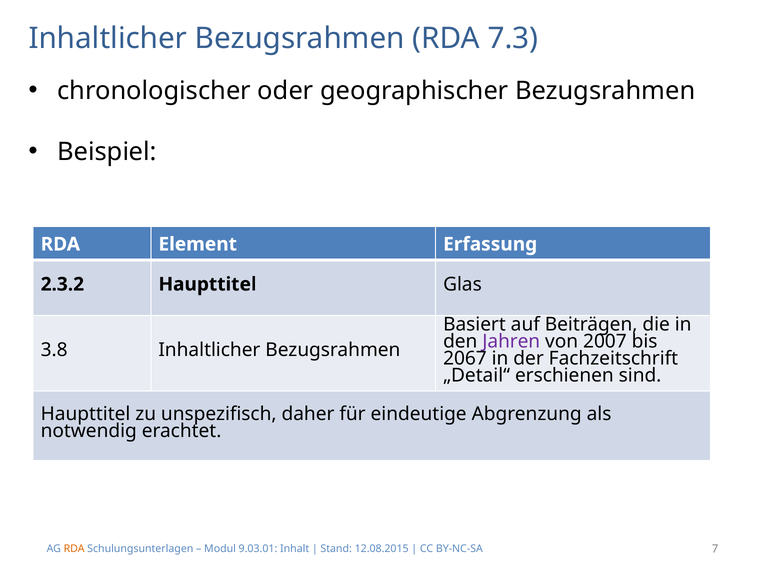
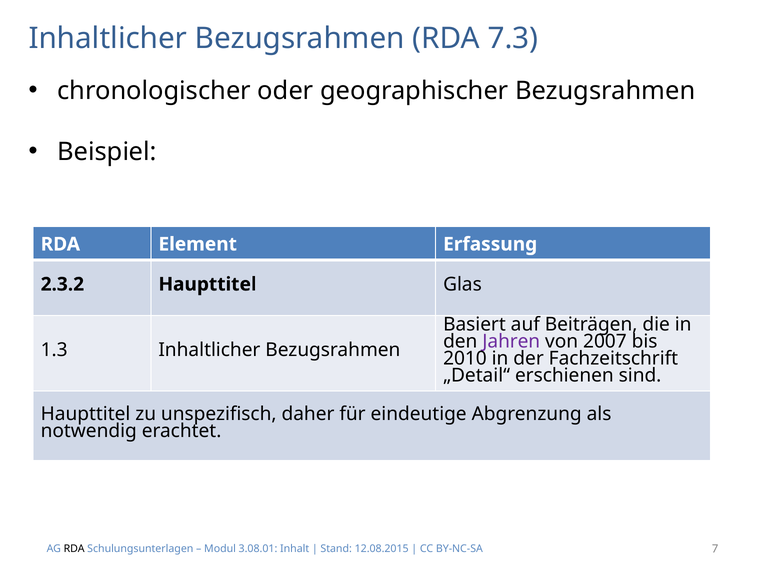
3.8: 3.8 -> 1.3
2067: 2067 -> 2010
RDA at (74, 549) colour: orange -> black
9.03.01: 9.03.01 -> 3.08.01
